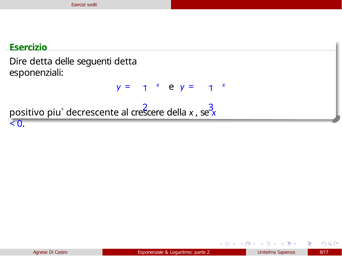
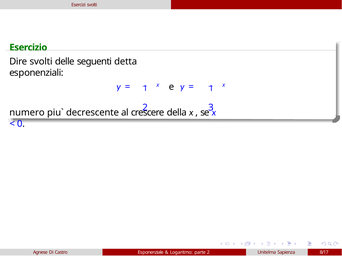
Dire detta: detta -> svolti
positivo: positivo -> numero
